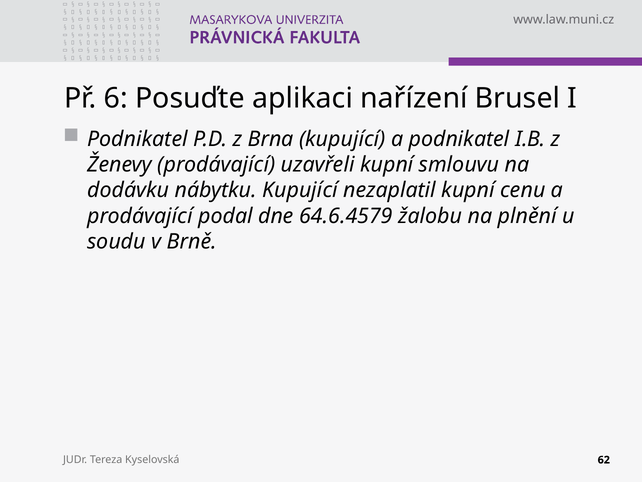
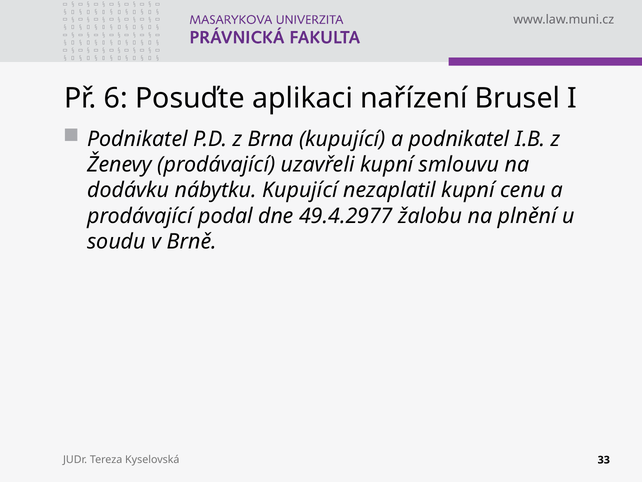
64.6.4579: 64.6.4579 -> 49.4.2977
62: 62 -> 33
